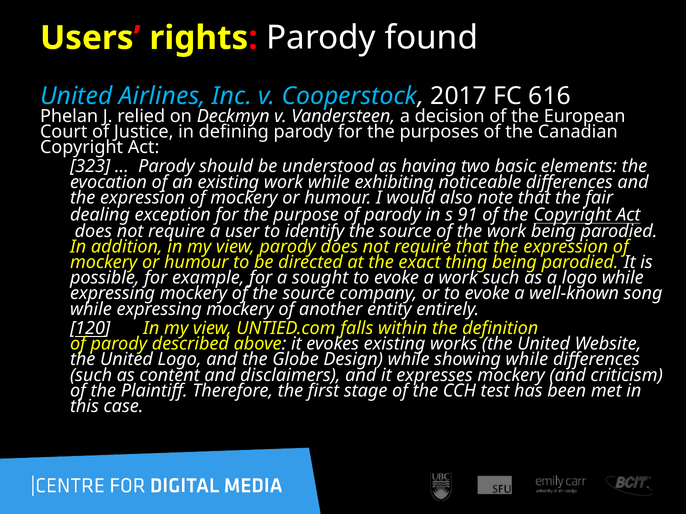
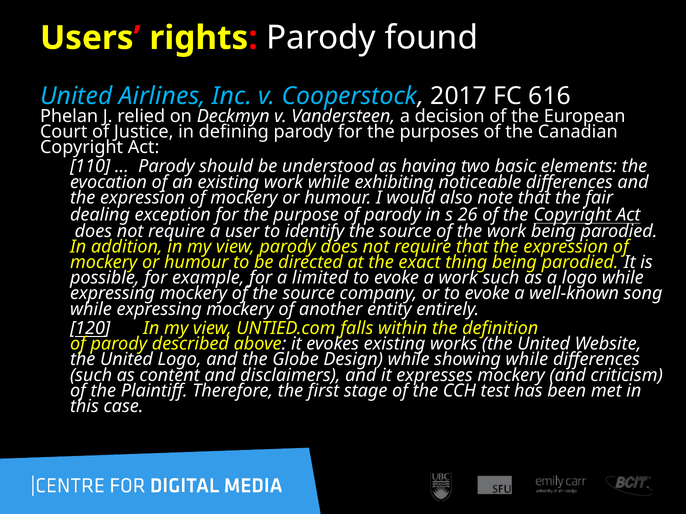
323: 323 -> 110
91: 91 -> 26
sought: sought -> limited
